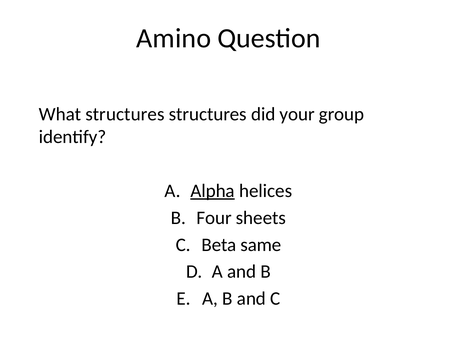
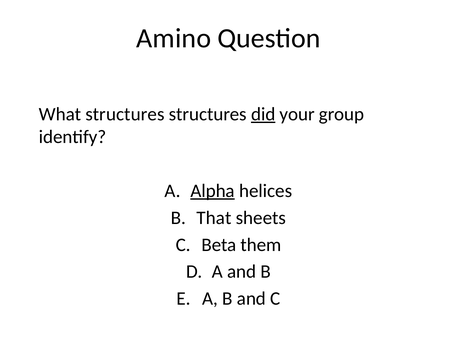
did underline: none -> present
Four: Four -> That
same: same -> them
